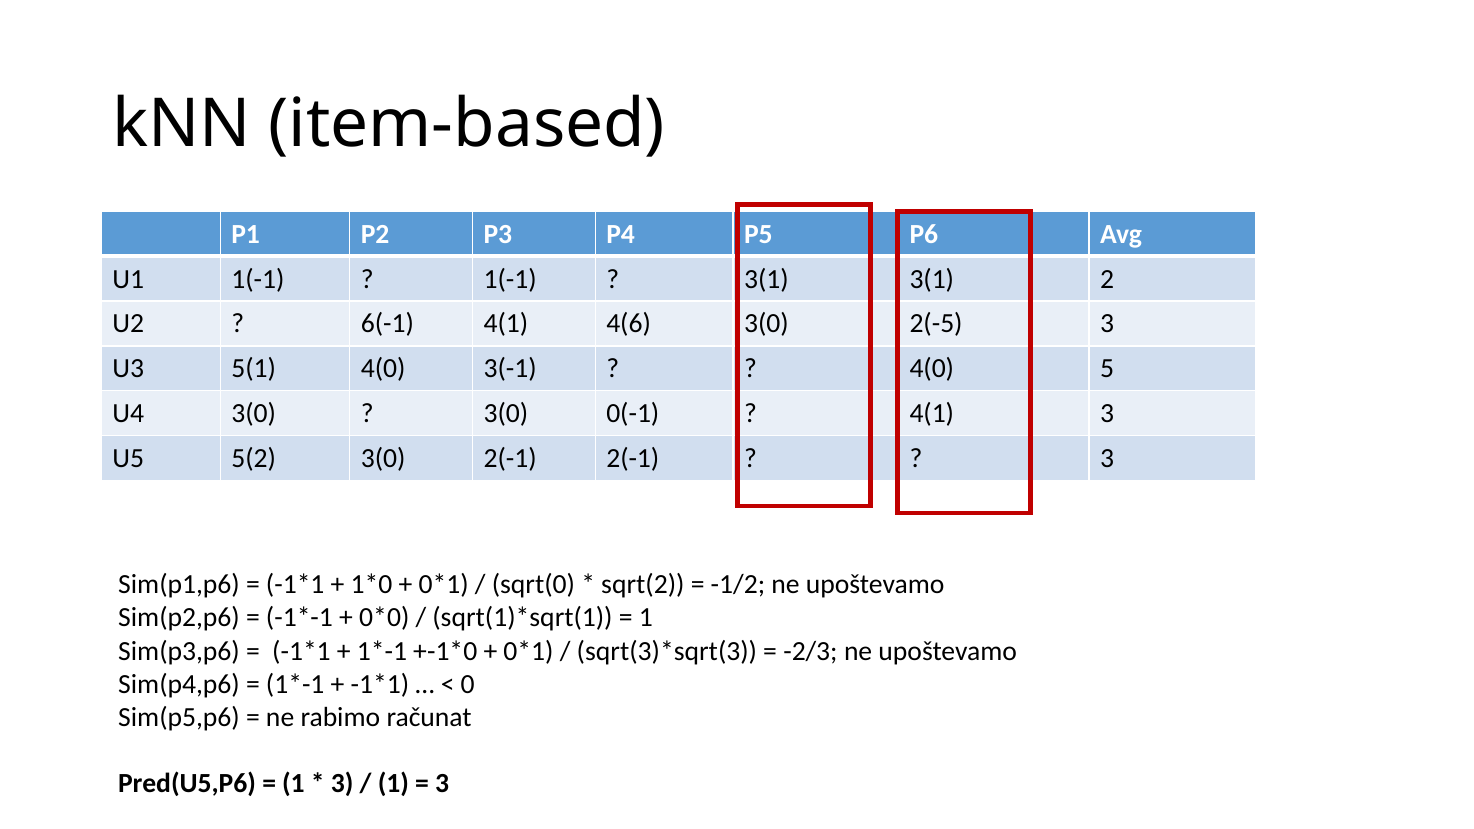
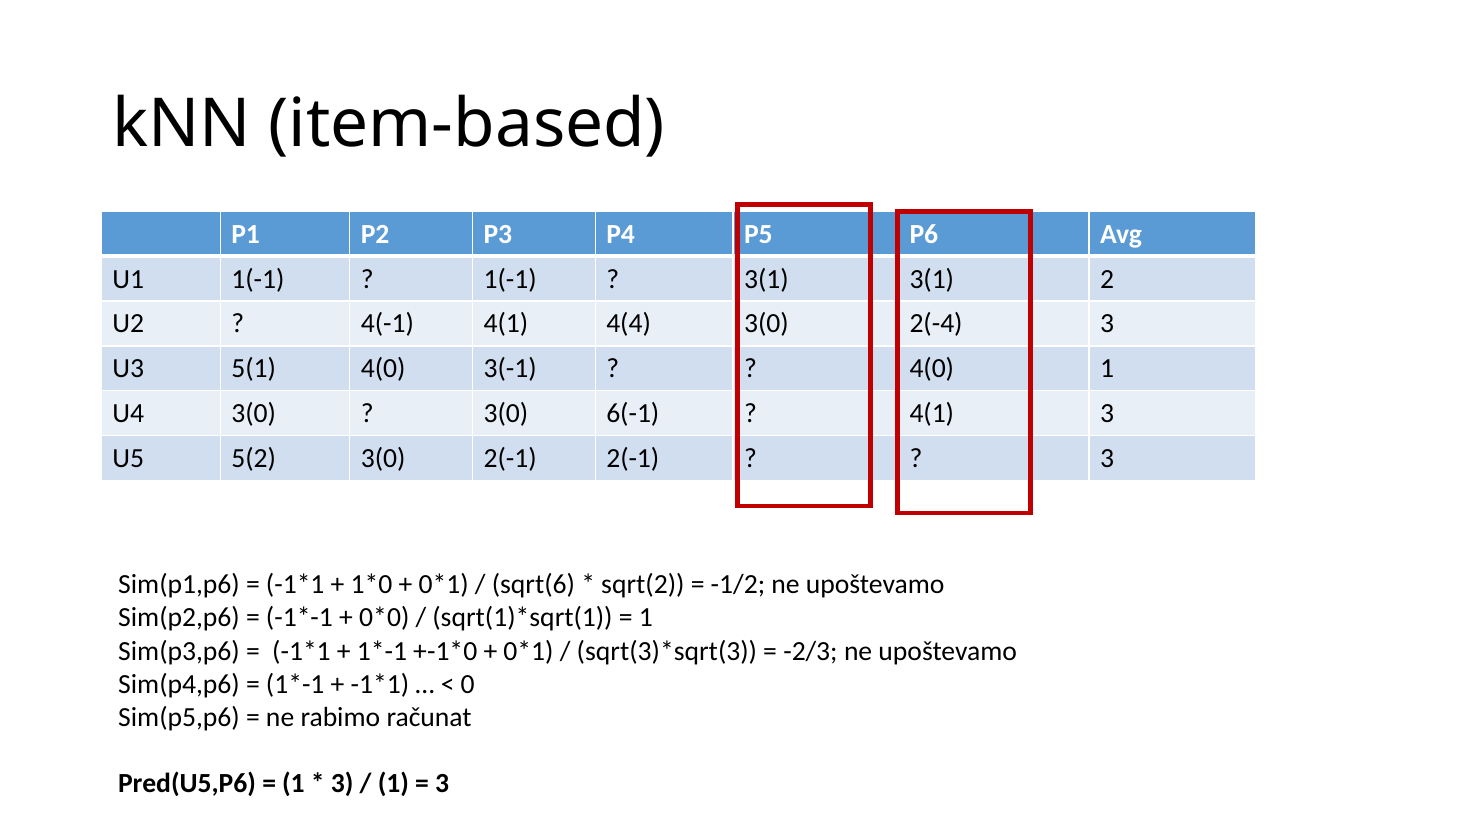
6(-1: 6(-1 -> 4(-1
4(6: 4(6 -> 4(4
2(-5: 2(-5 -> 2(-4
4(0 5: 5 -> 1
0(-1: 0(-1 -> 6(-1
sqrt(0: sqrt(0 -> sqrt(6
